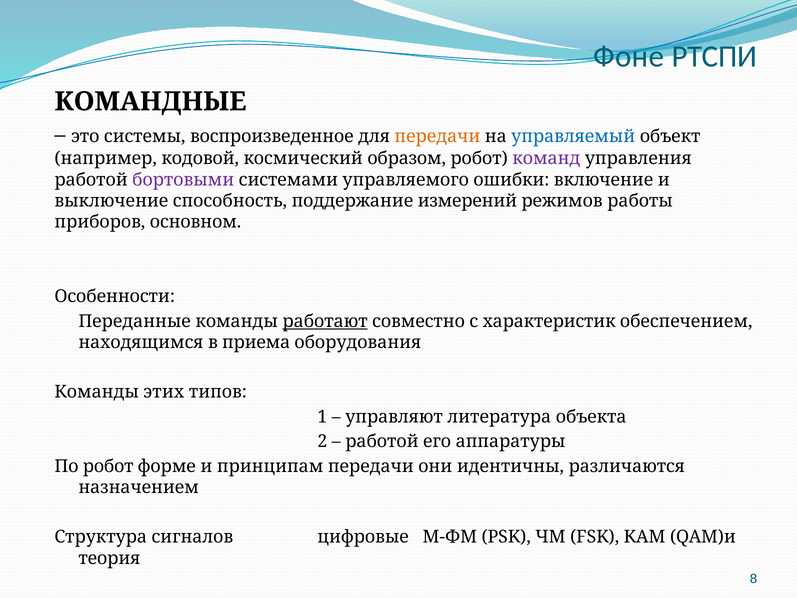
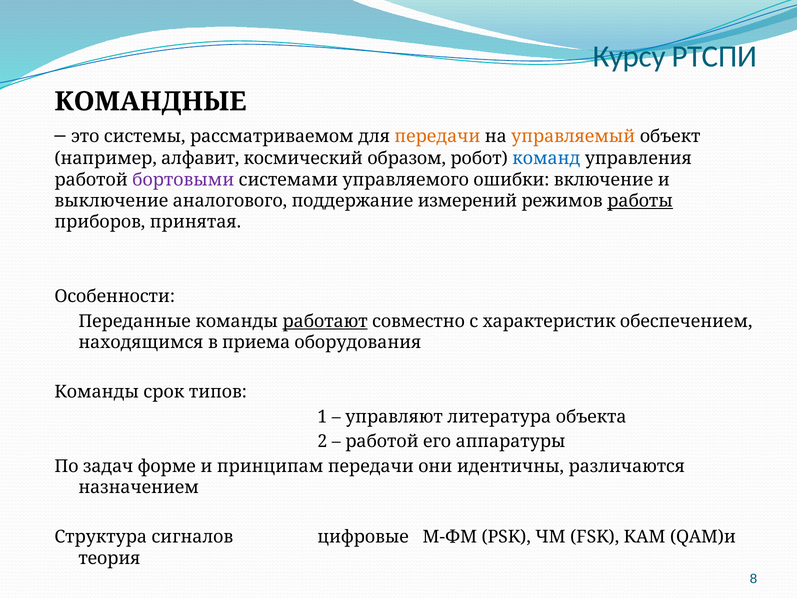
Фоне: Фоне -> Курсу
воспроизведенное: воспроизведенное -> рассматриваемом
управляемый colour: blue -> orange
кодовой: кодовой -> алфавит
команд colour: purple -> blue
способность: способность -> аналогового
работы underline: none -> present
основном: основном -> принятая
этих: этих -> срок
По робот: робот -> задач
